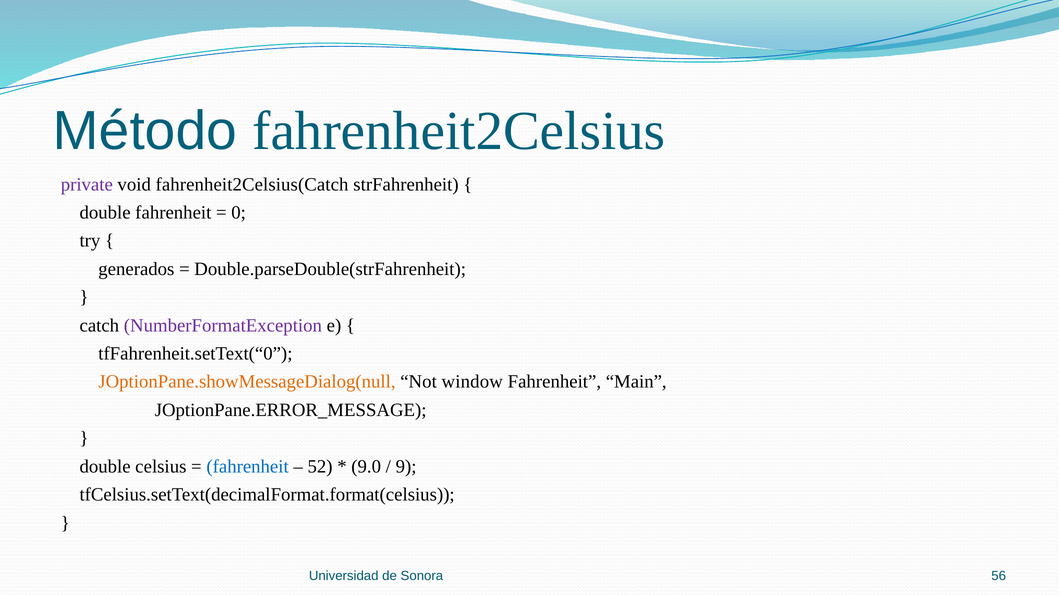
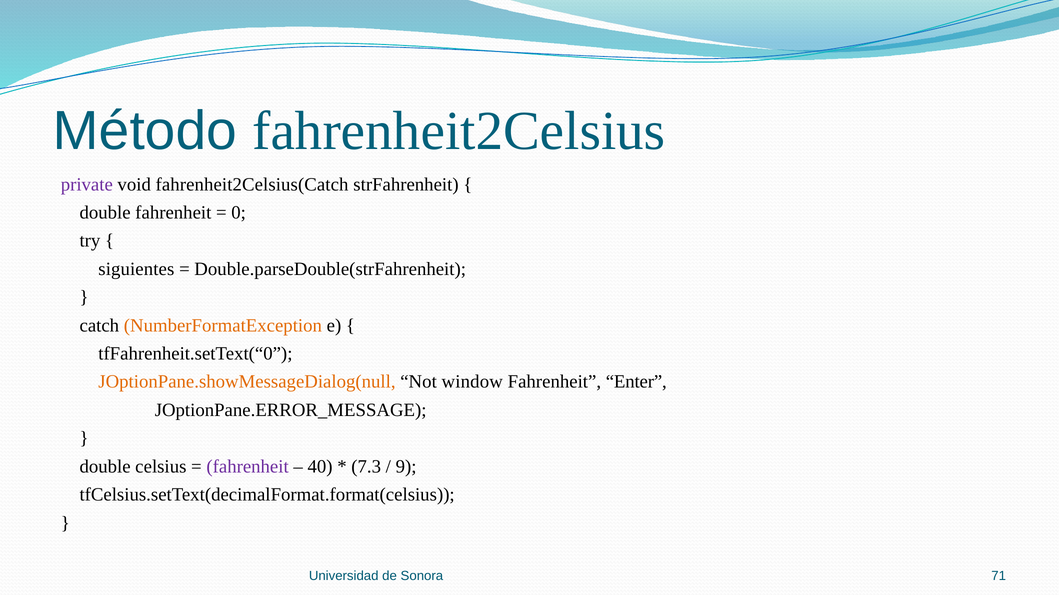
generados: generados -> siguientes
NumberFormatException colour: purple -> orange
Main: Main -> Enter
fahrenheit at (248, 467) colour: blue -> purple
52: 52 -> 40
9.0: 9.0 -> 7.3
56: 56 -> 71
